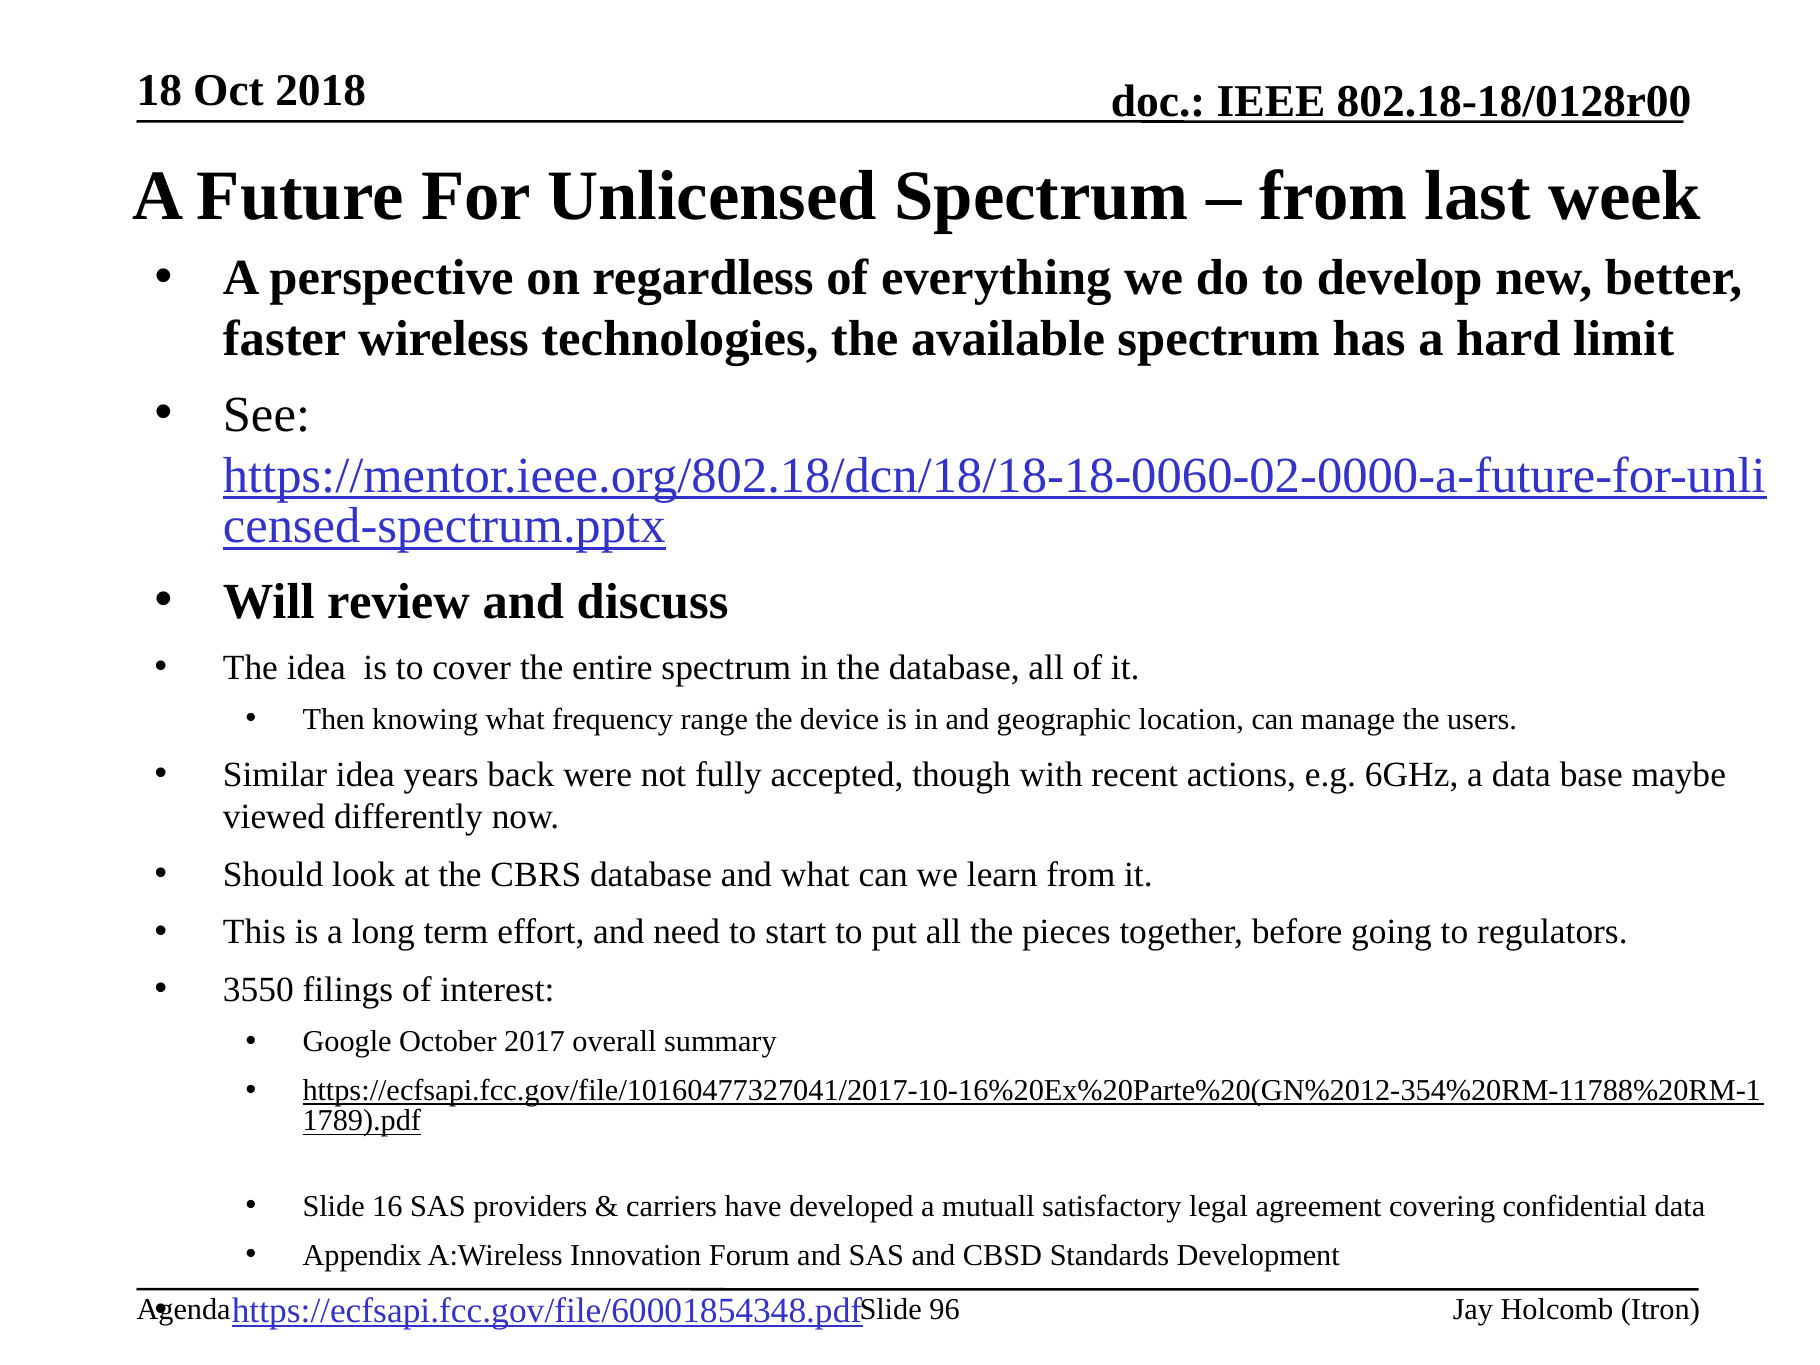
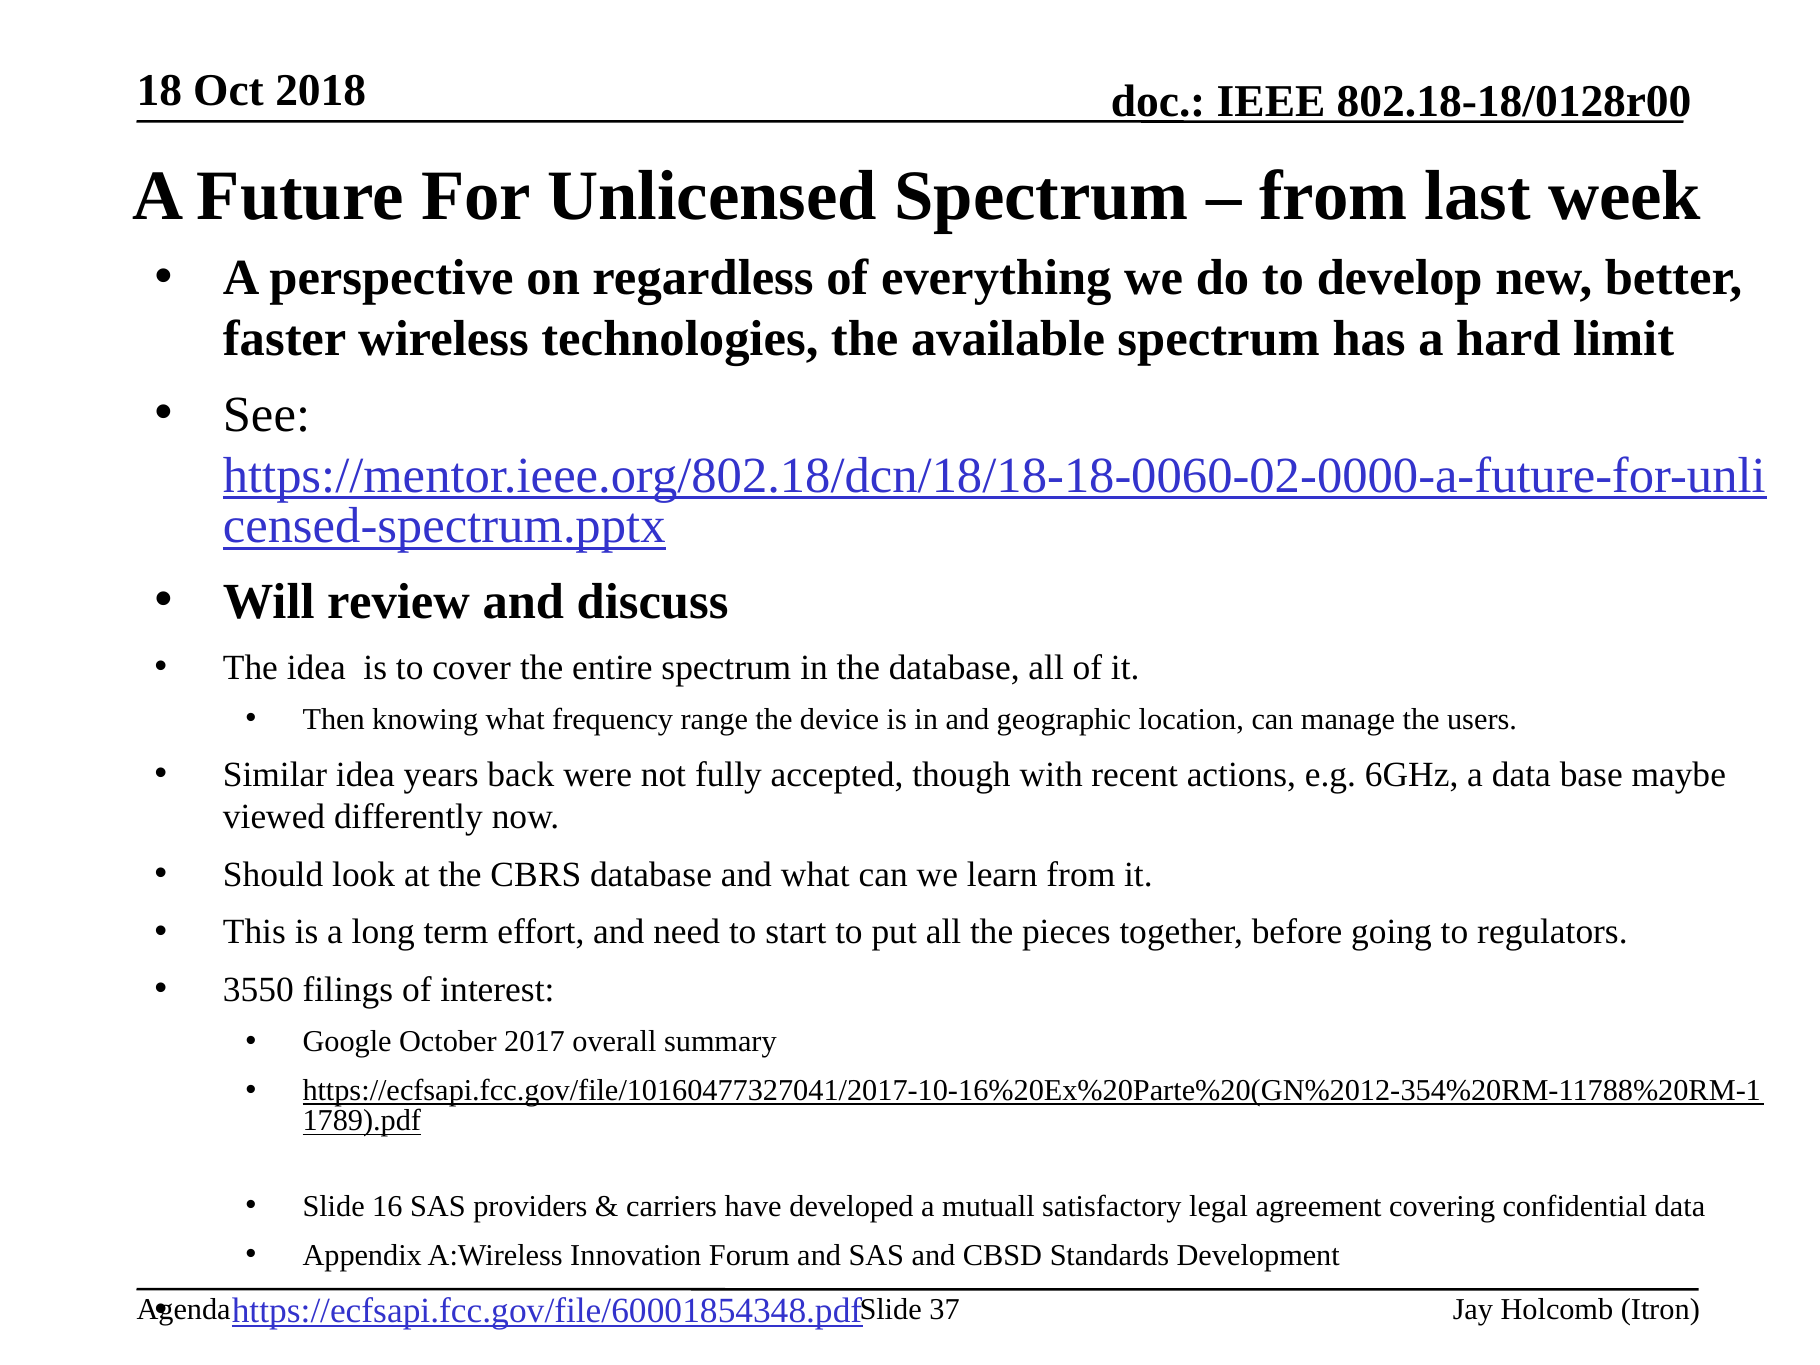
96: 96 -> 37
